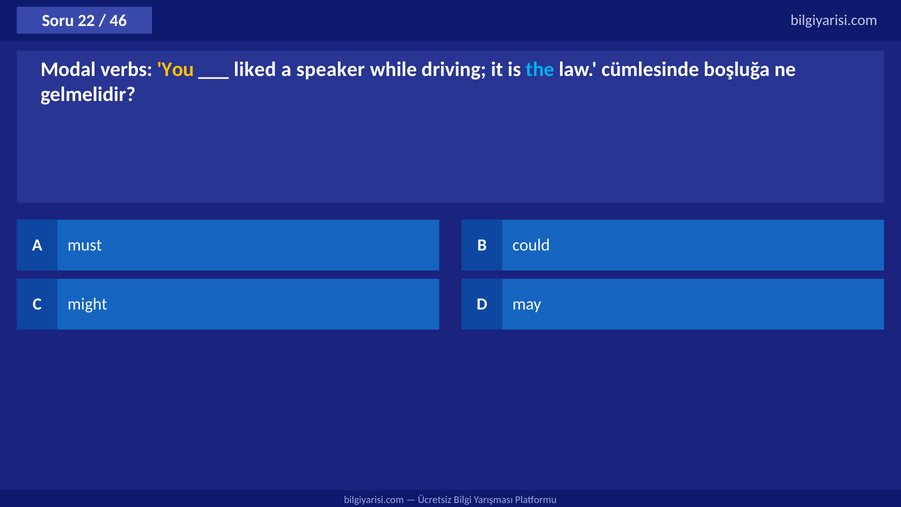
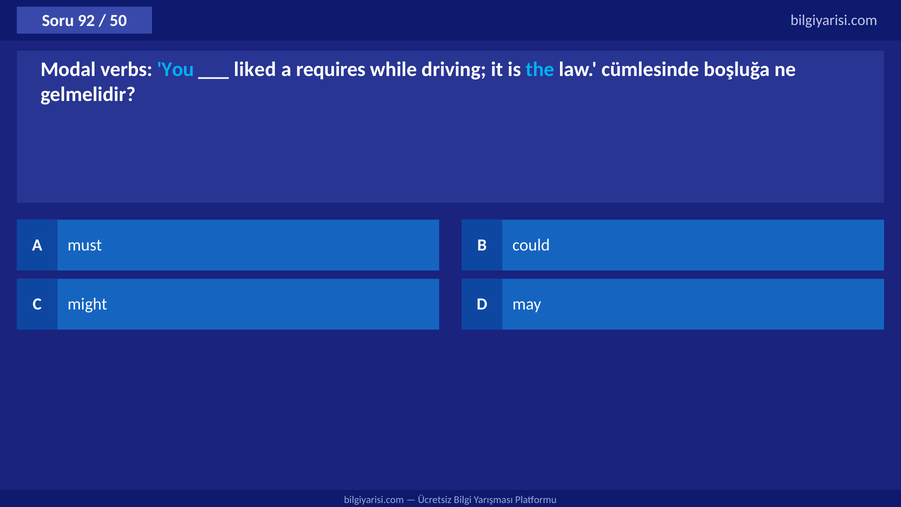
22: 22 -> 92
46: 46 -> 50
You colour: yellow -> light blue
speaker: speaker -> requires
